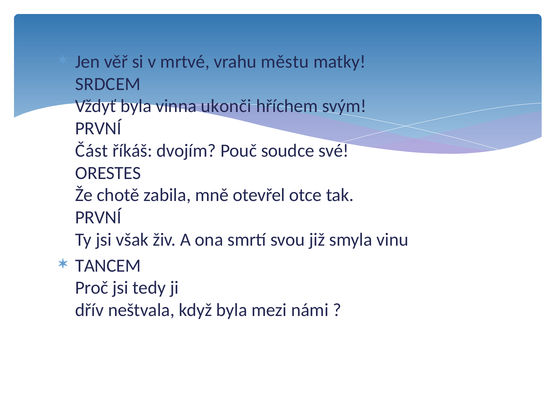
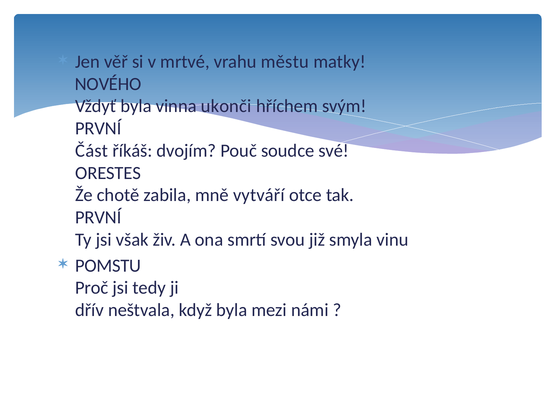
SRDCEM: SRDCEM -> NOVÉHO
otevřel: otevřel -> vytváří
TANCEM: TANCEM -> POMSTU
